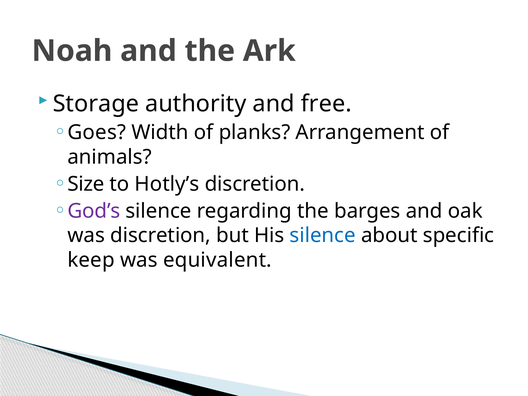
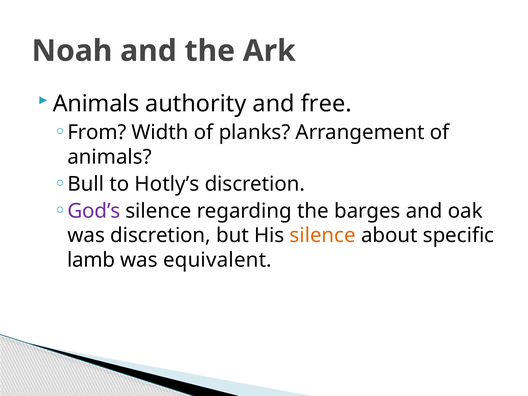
Storage at (96, 104): Storage -> Animals
Goes: Goes -> From
Size: Size -> Bull
silence at (323, 236) colour: blue -> orange
keep: keep -> lamb
